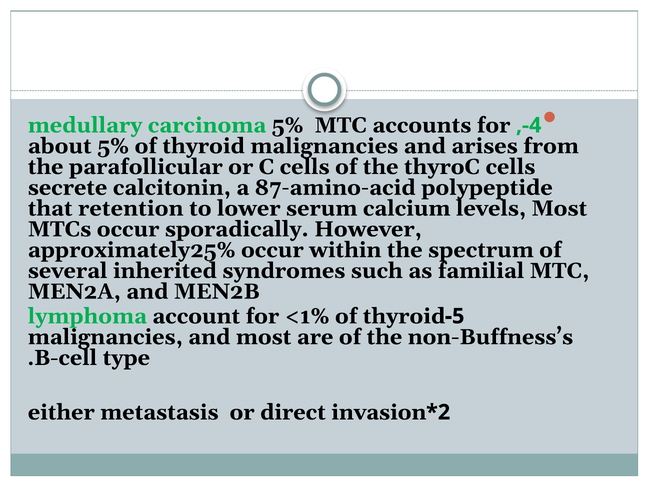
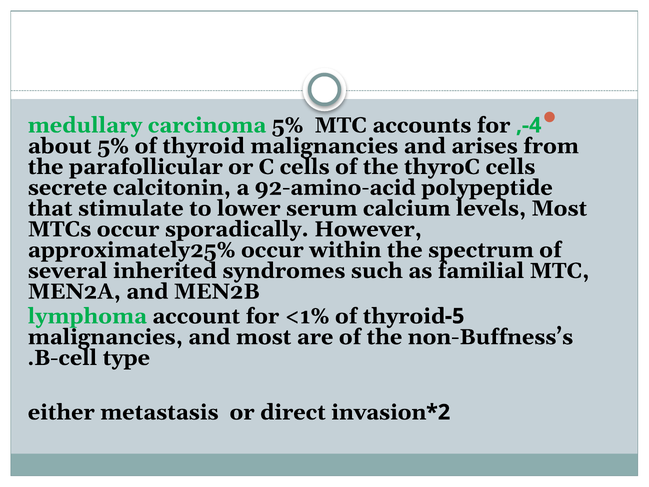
87-amino-acid: 87-amino-acid -> 92-amino-acid
retention: retention -> stimulate
